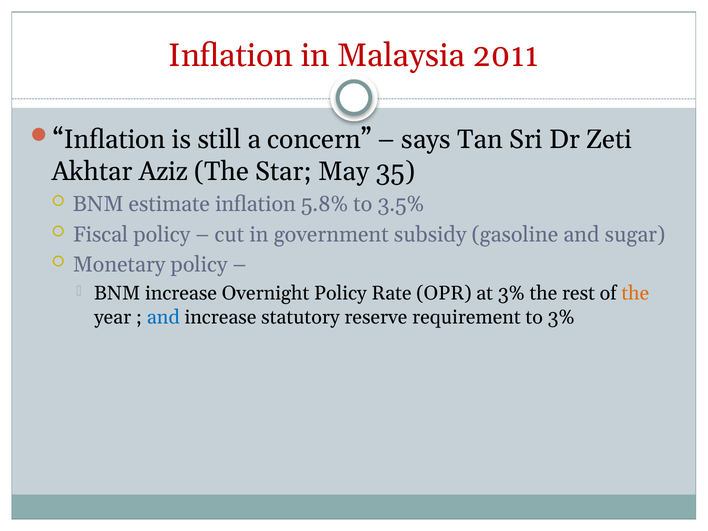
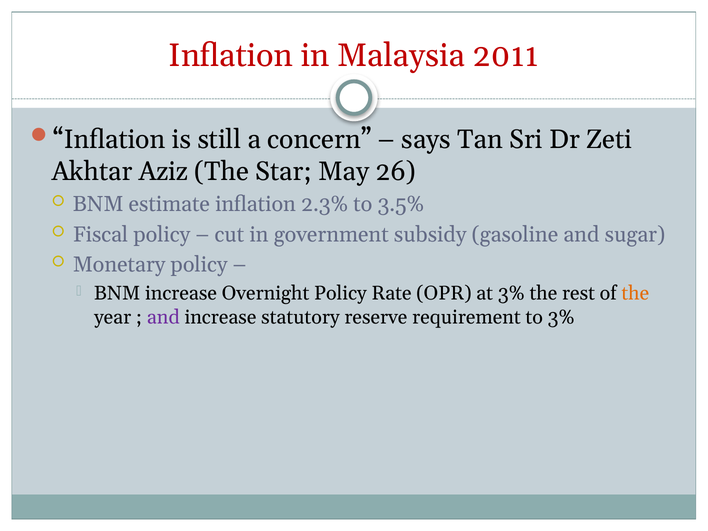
35: 35 -> 26
5.8%: 5.8% -> 2.3%
and at (163, 317) colour: blue -> purple
